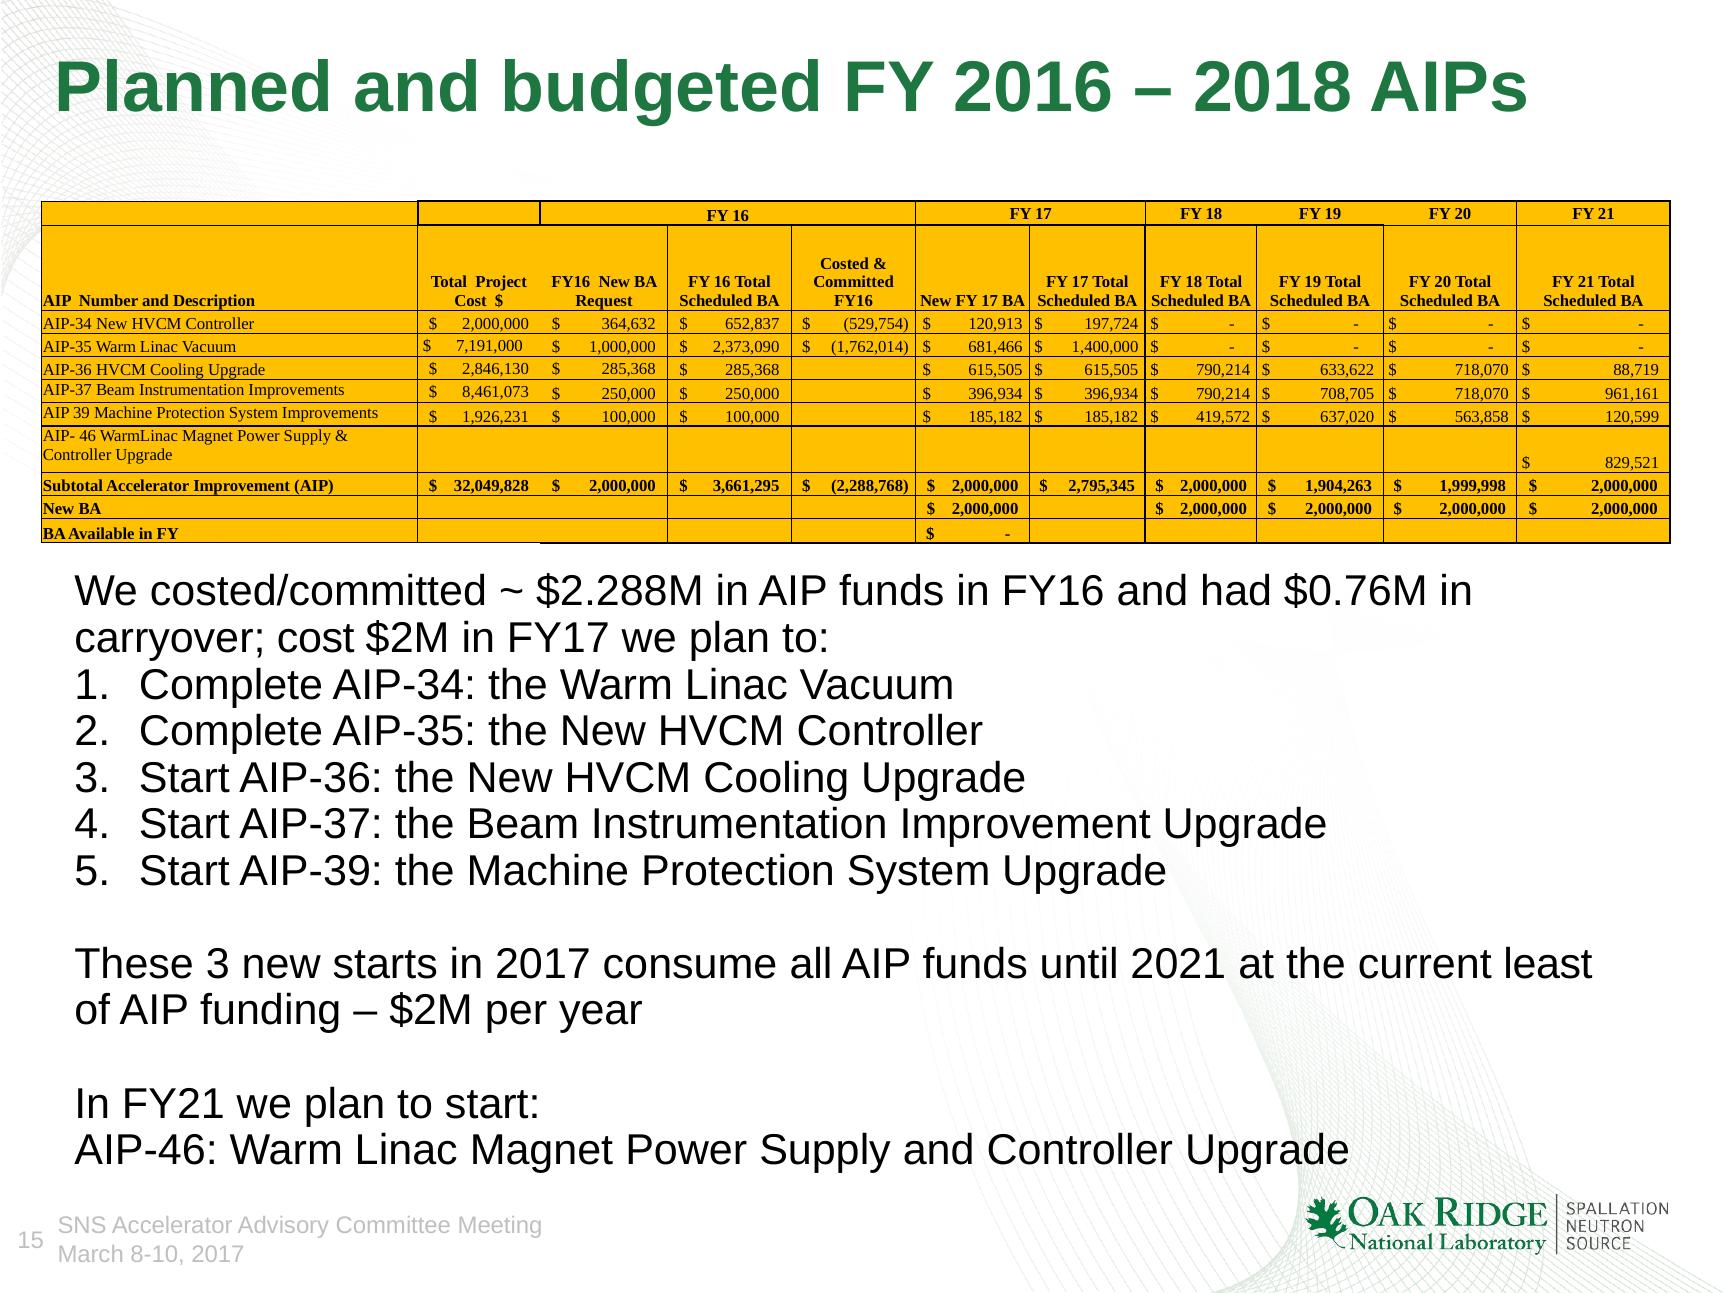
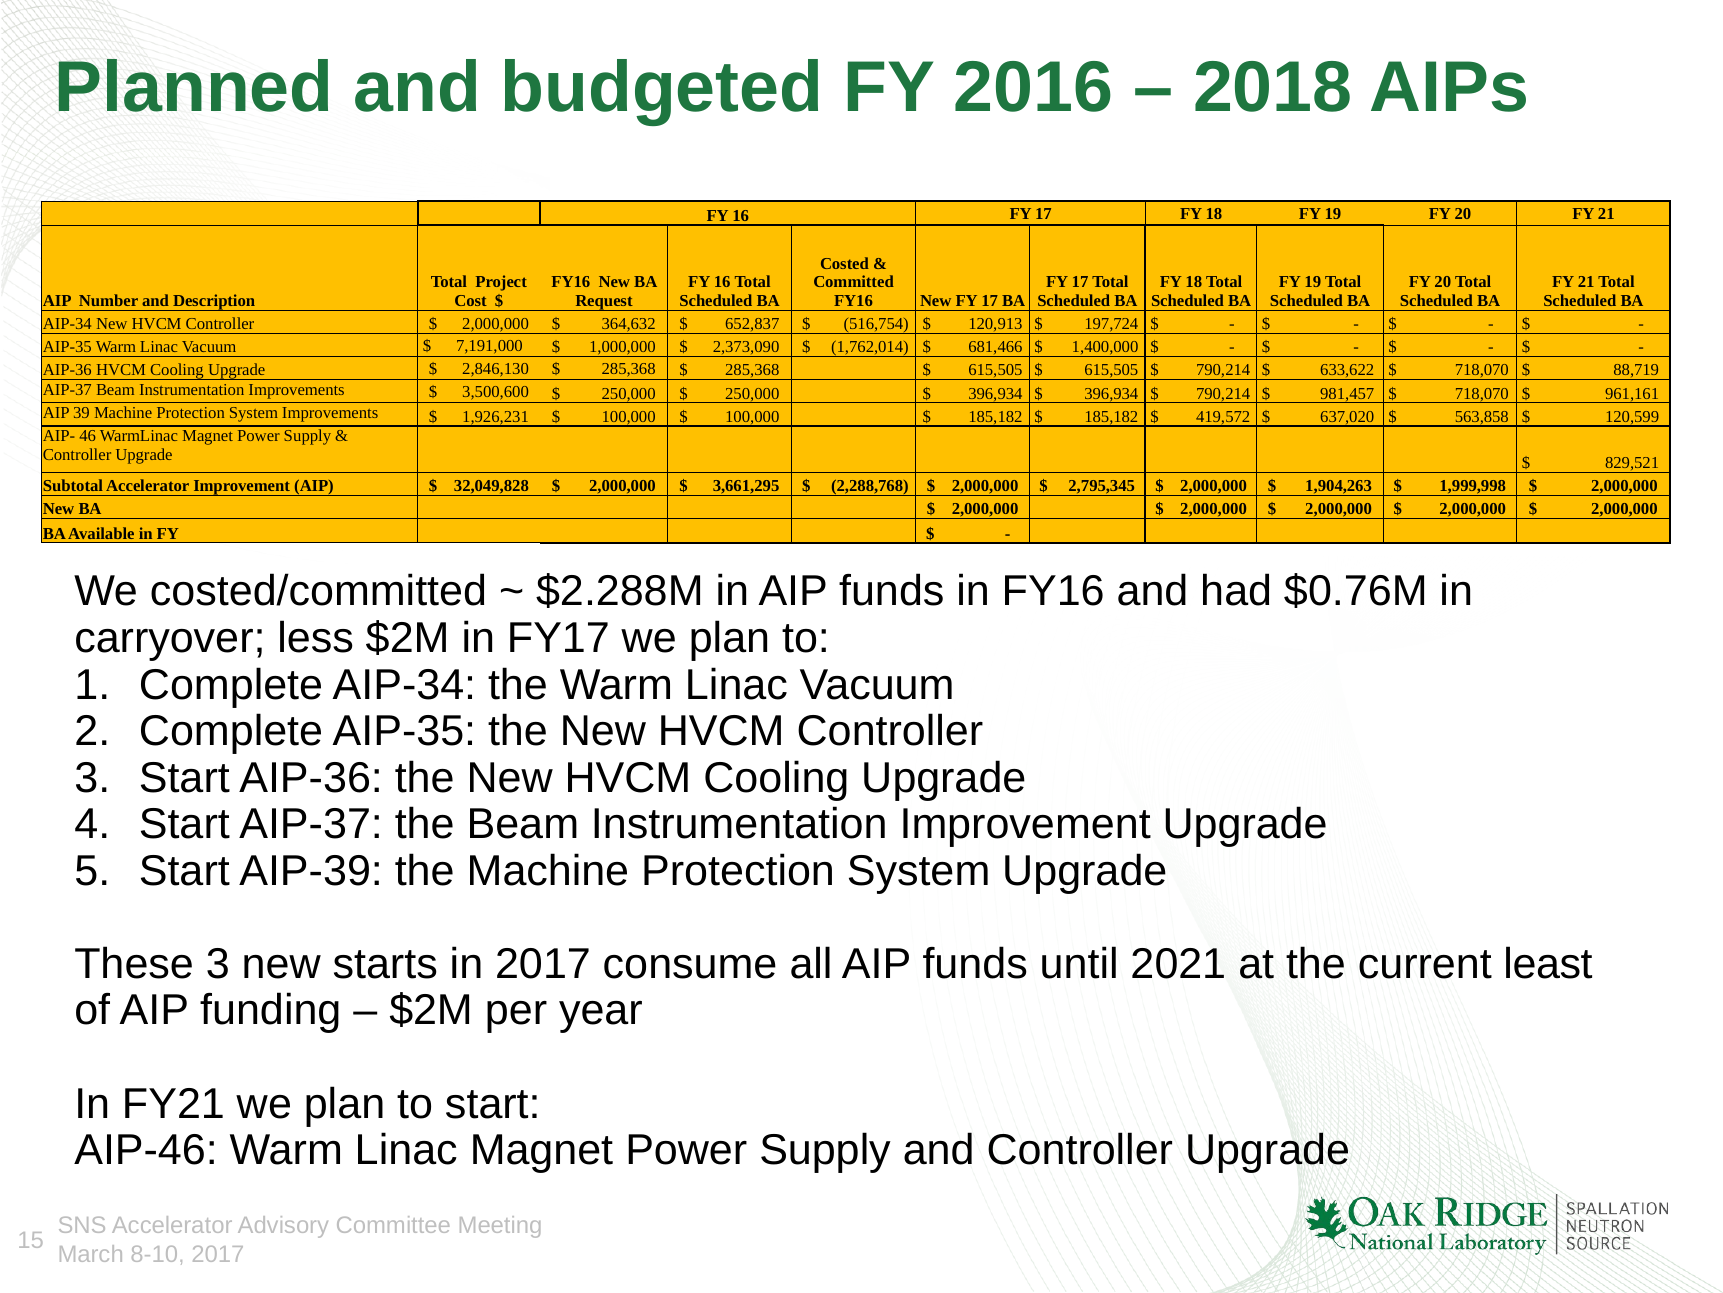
529,754: 529,754 -> 516,754
8,461,073: 8,461,073 -> 3,500,600
708,705: 708,705 -> 981,457
carryover cost: cost -> less
